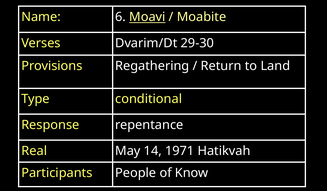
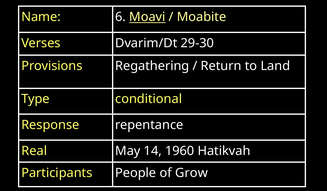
1971: 1971 -> 1960
Know: Know -> Grow
